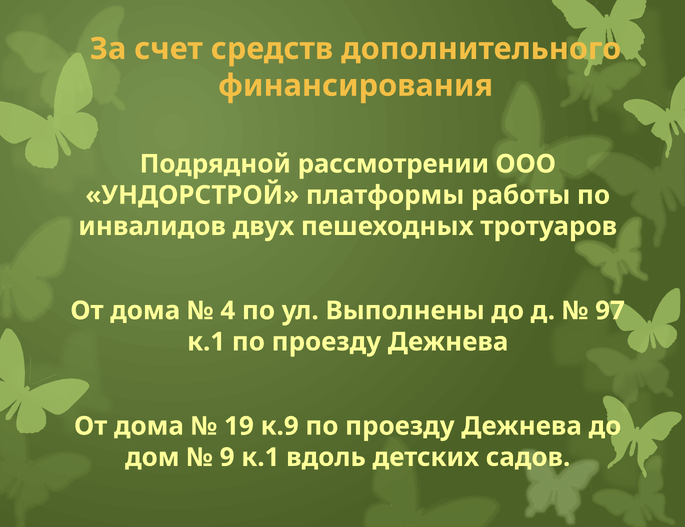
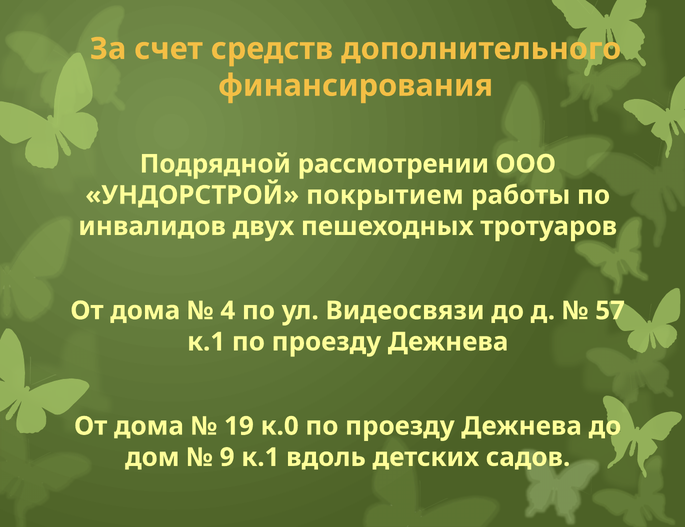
платформы: платформы -> покрытием
Выполнены: Выполнены -> Видеосвязи
97: 97 -> 57
к.9: к.9 -> к.0
